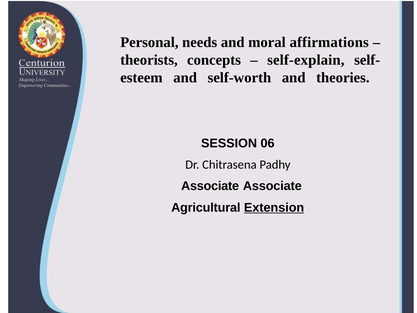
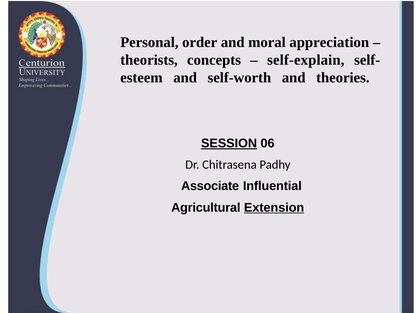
needs: needs -> order
affirmations: affirmations -> appreciation
SESSION underline: none -> present
Associate Associate: Associate -> Influential
